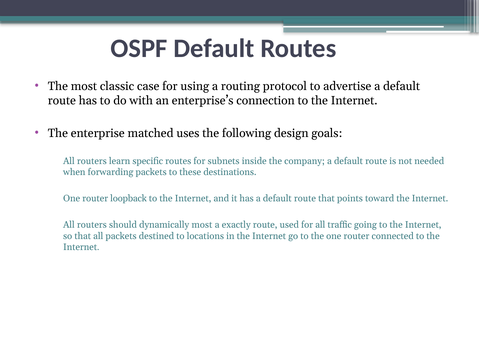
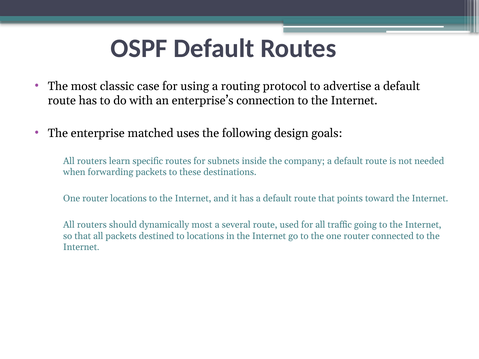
router loopback: loopback -> locations
exactly: exactly -> several
